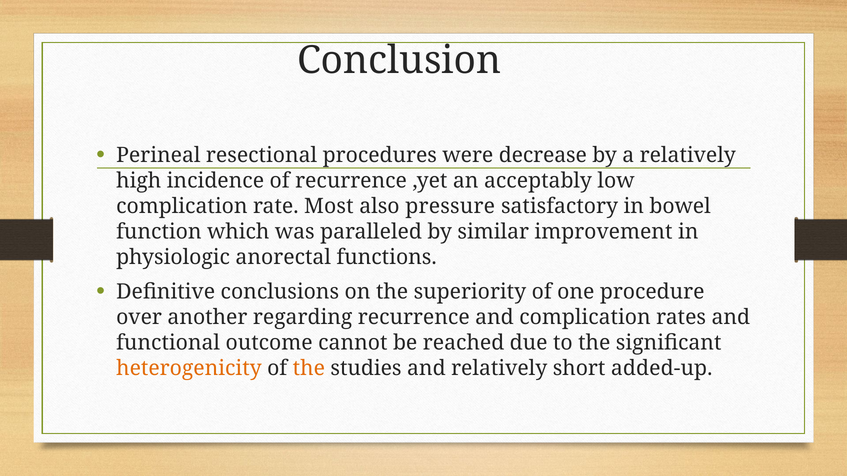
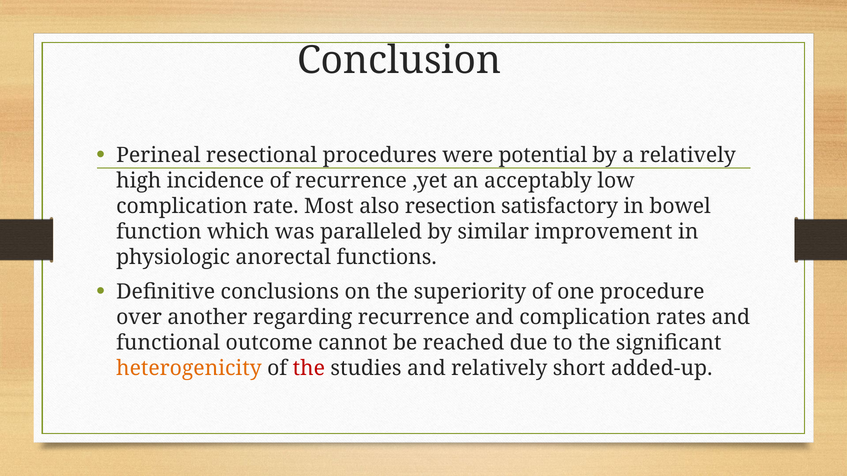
decrease: decrease -> potential
pressure: pressure -> resection
the at (309, 368) colour: orange -> red
